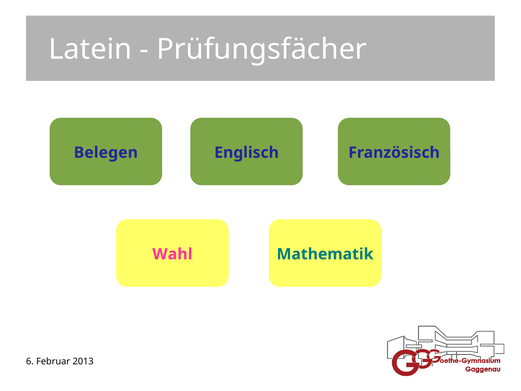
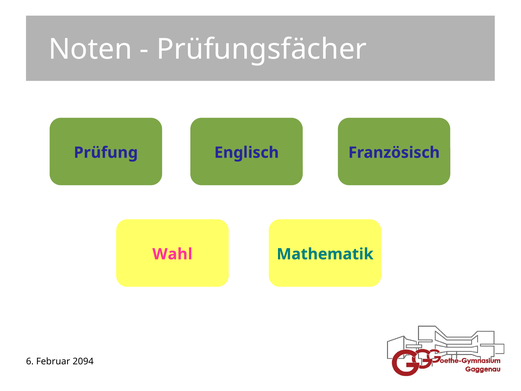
Latein: Latein -> Noten
Belegen: Belegen -> Prüfung
2013: 2013 -> 2094
